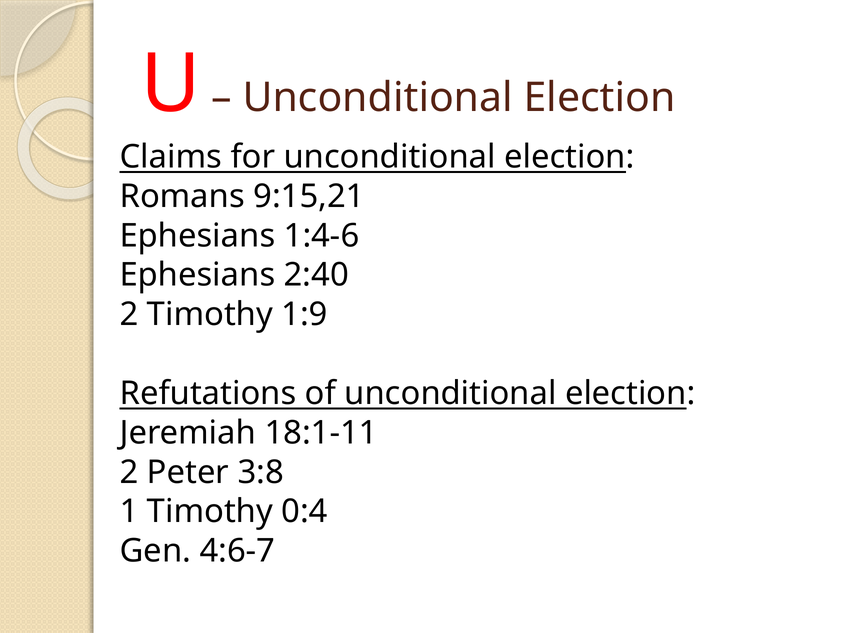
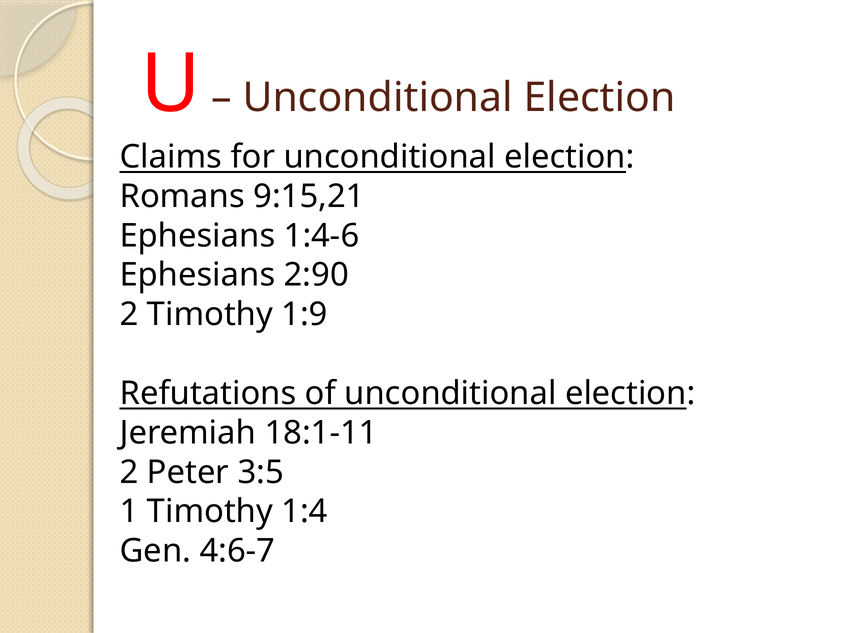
2:40: 2:40 -> 2:90
3:8: 3:8 -> 3:5
0:4: 0:4 -> 1:4
